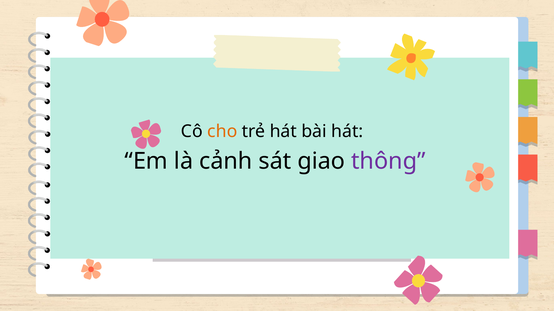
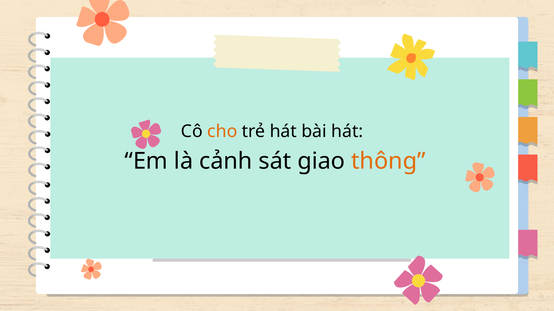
thông colour: purple -> orange
